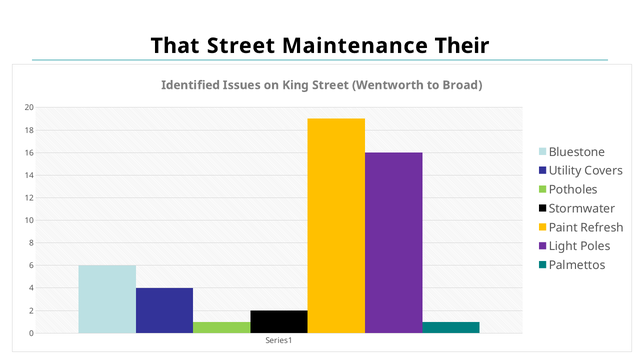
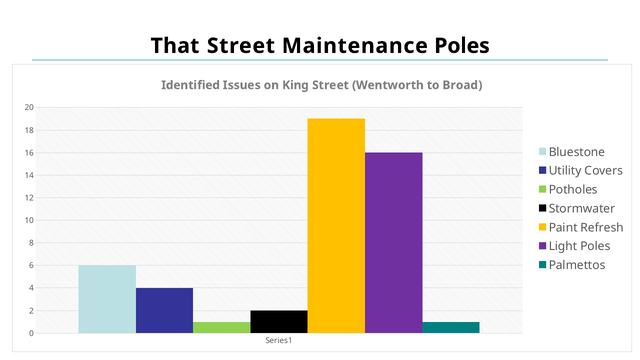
Maintenance Their: Their -> Poles
